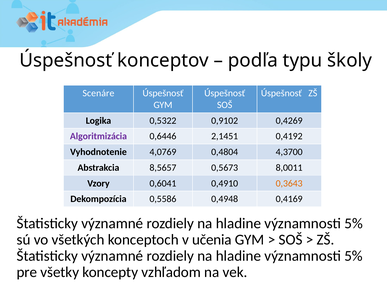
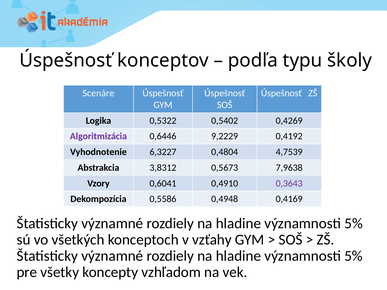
0,9102: 0,9102 -> 0,5402
2,1451: 2,1451 -> 9,2229
4,0769: 4,0769 -> 6,3227
4,3700: 4,3700 -> 4,7539
8,5657: 8,5657 -> 3,8312
8,0011: 8,0011 -> 7,9638
0,3643 colour: orange -> purple
učenia: učenia -> vzťahy
